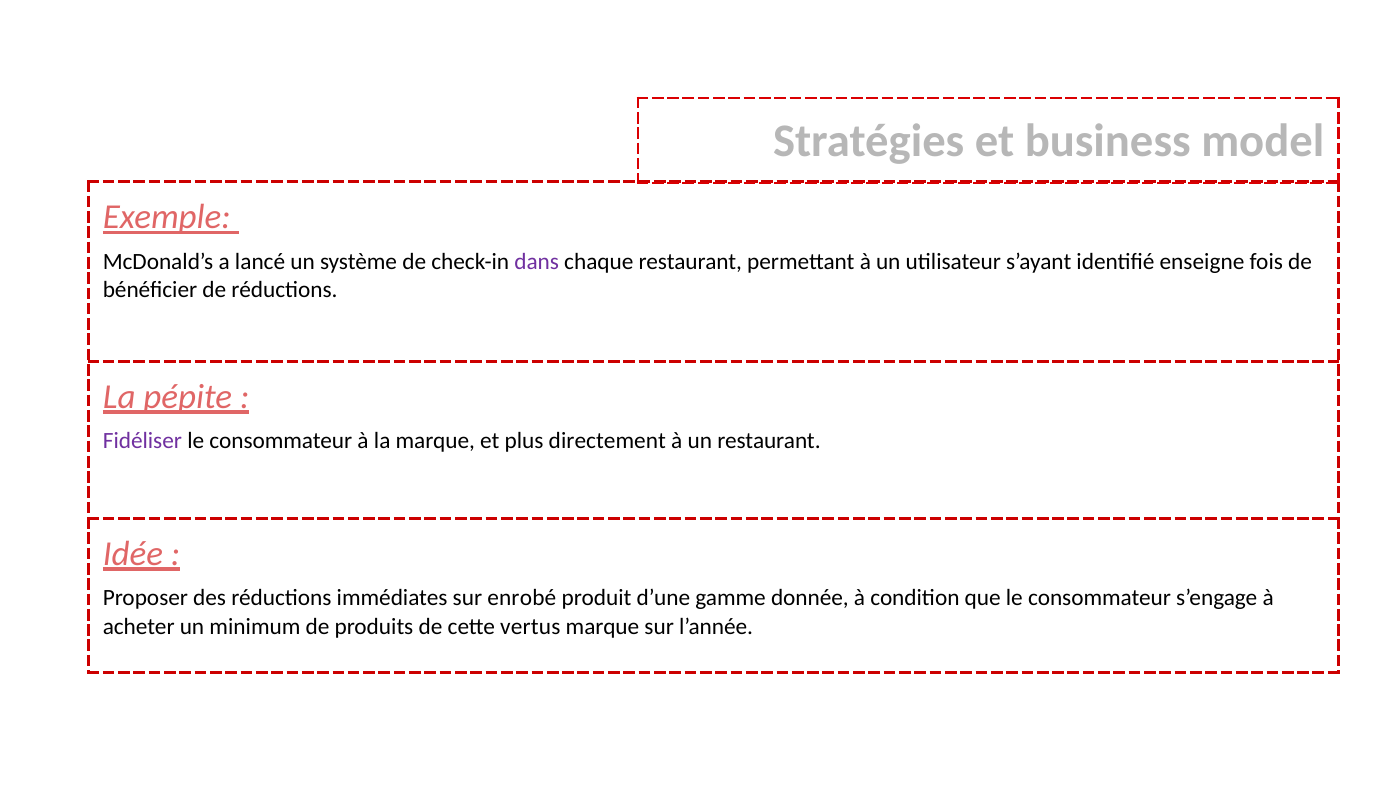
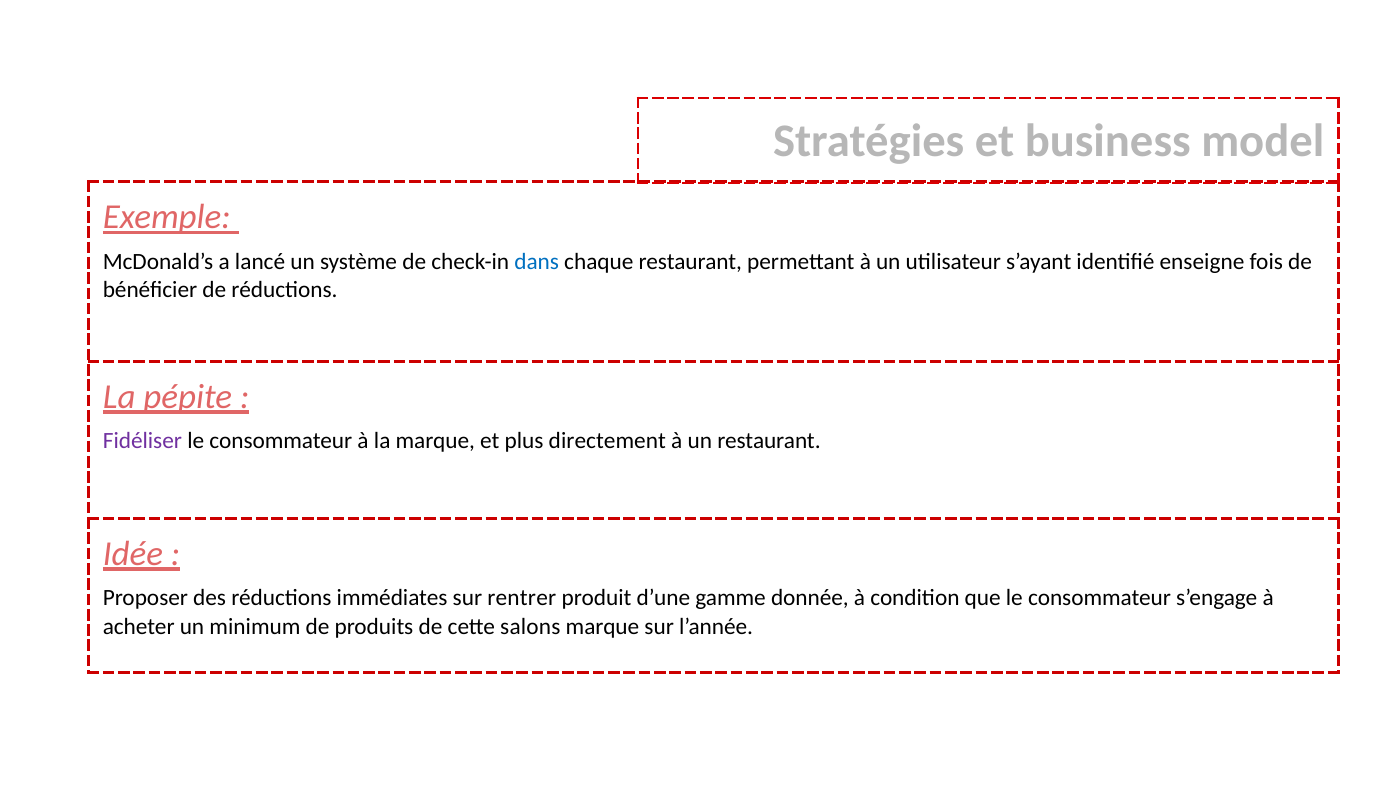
dans colour: purple -> blue
enrobé: enrobé -> rentrer
vertus: vertus -> salons
